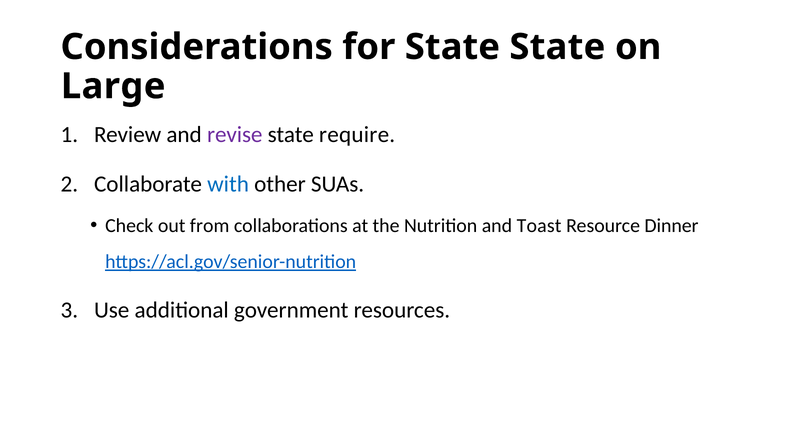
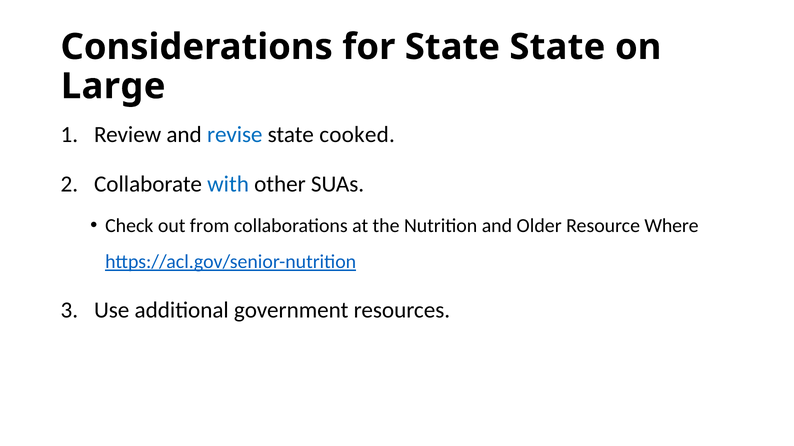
revise colour: purple -> blue
require: require -> cooked
Toast: Toast -> Older
Dinner: Dinner -> Where
